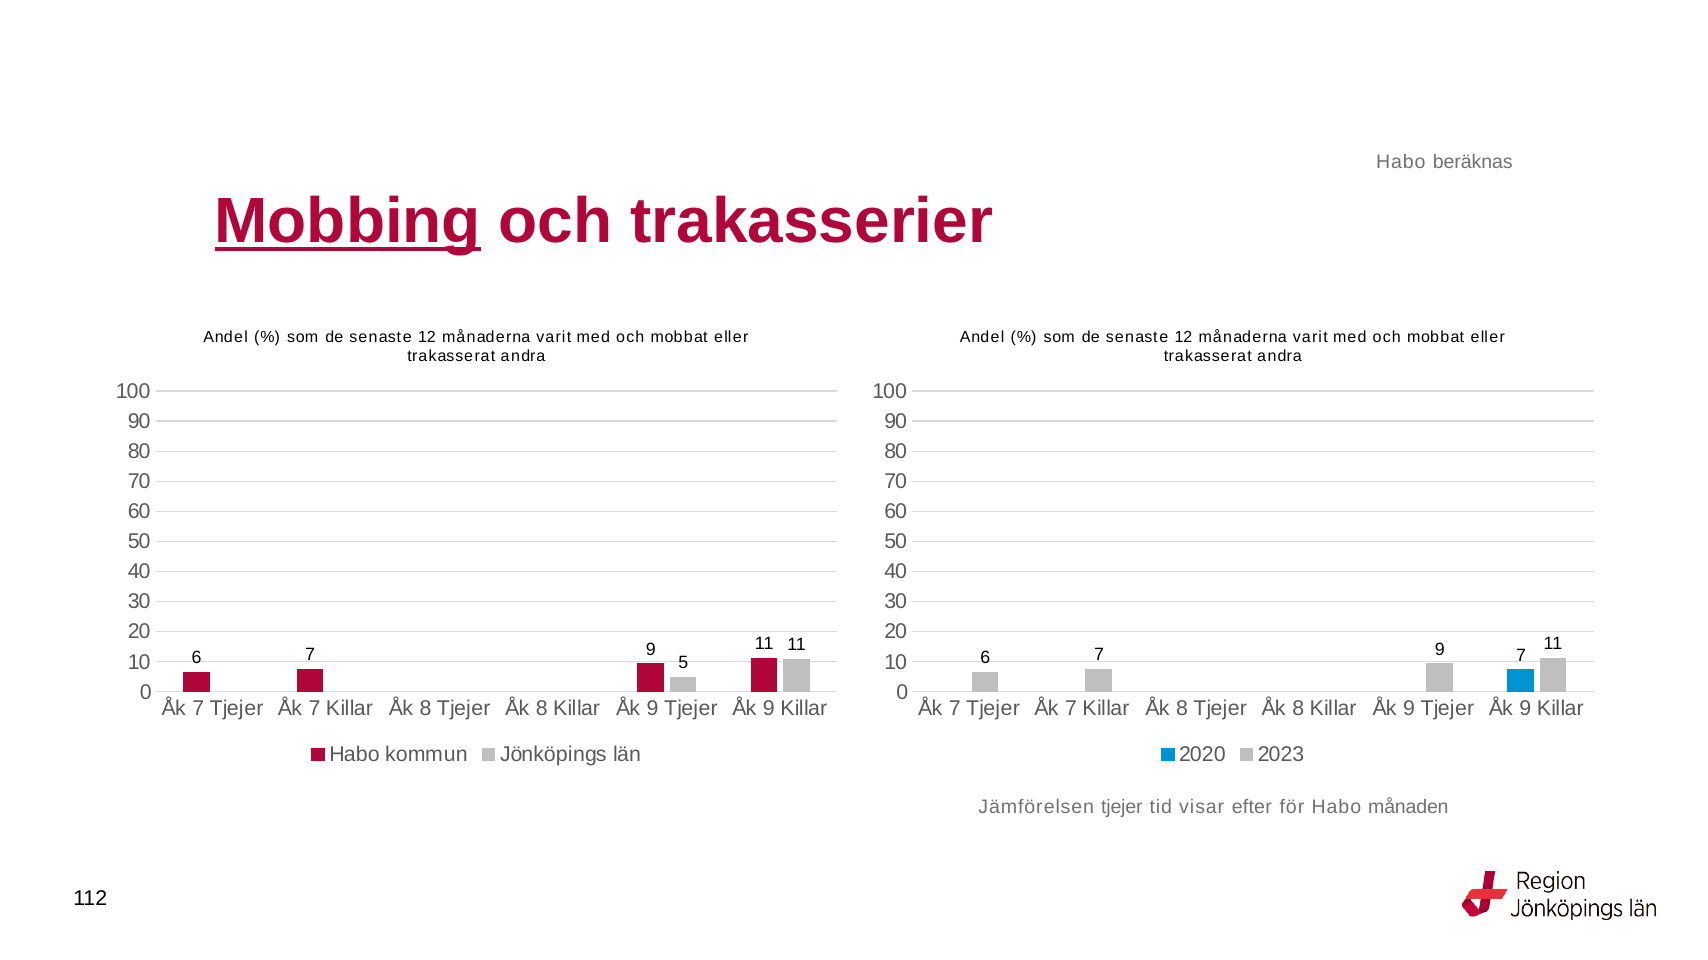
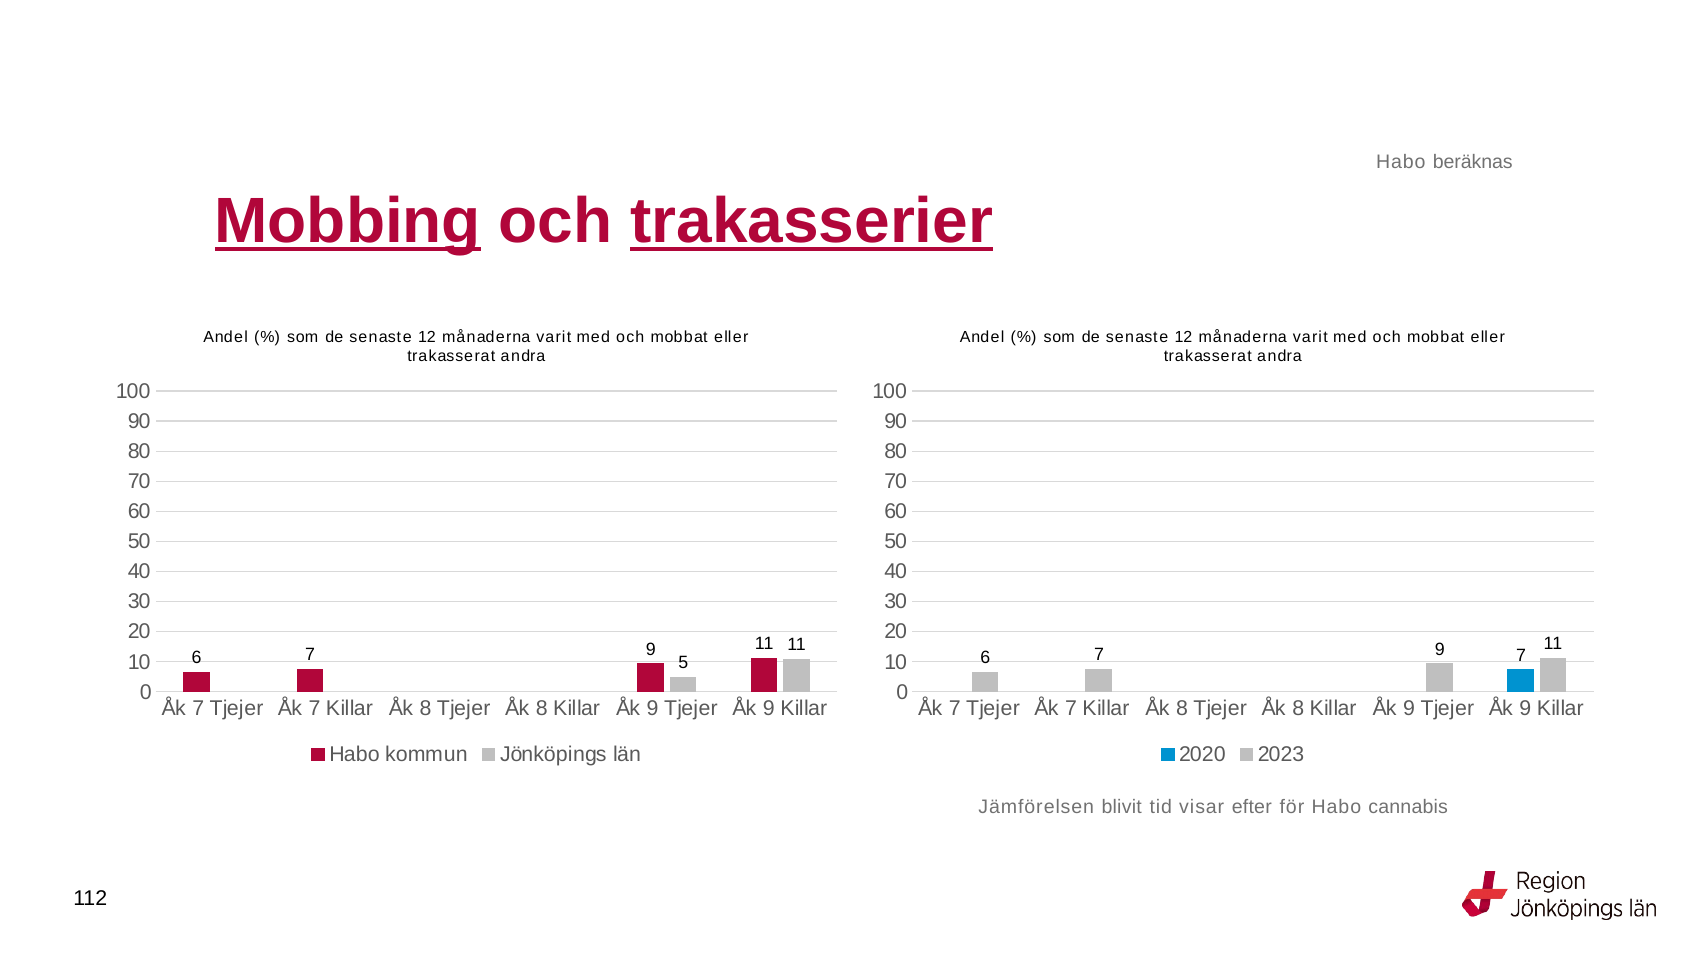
trakasserier underline: none -> present
Jämförelsen tjejer: tjejer -> blivit
månaden: månaden -> cannabis
